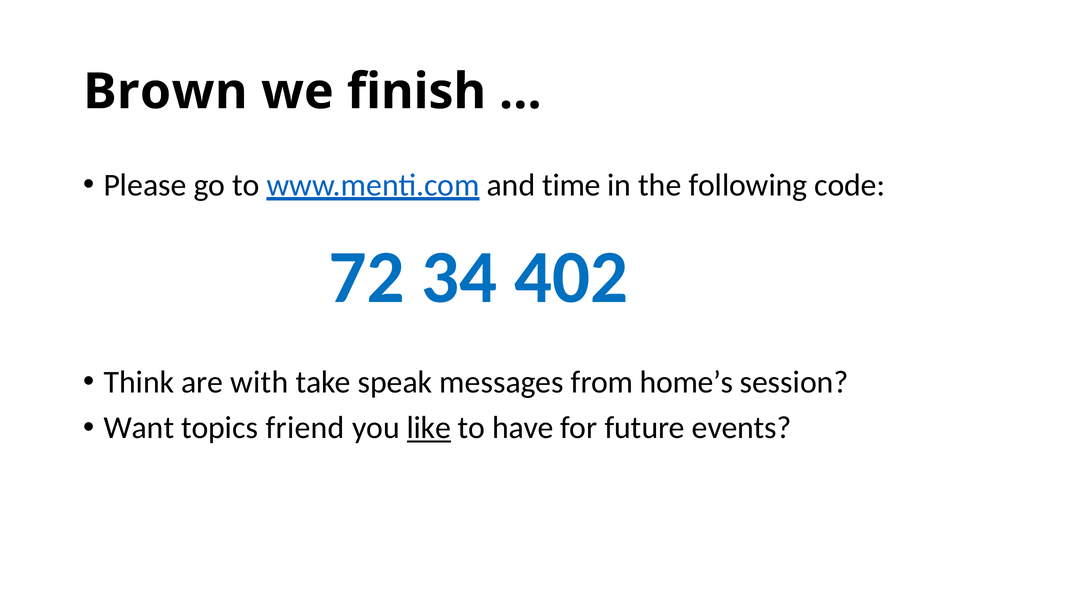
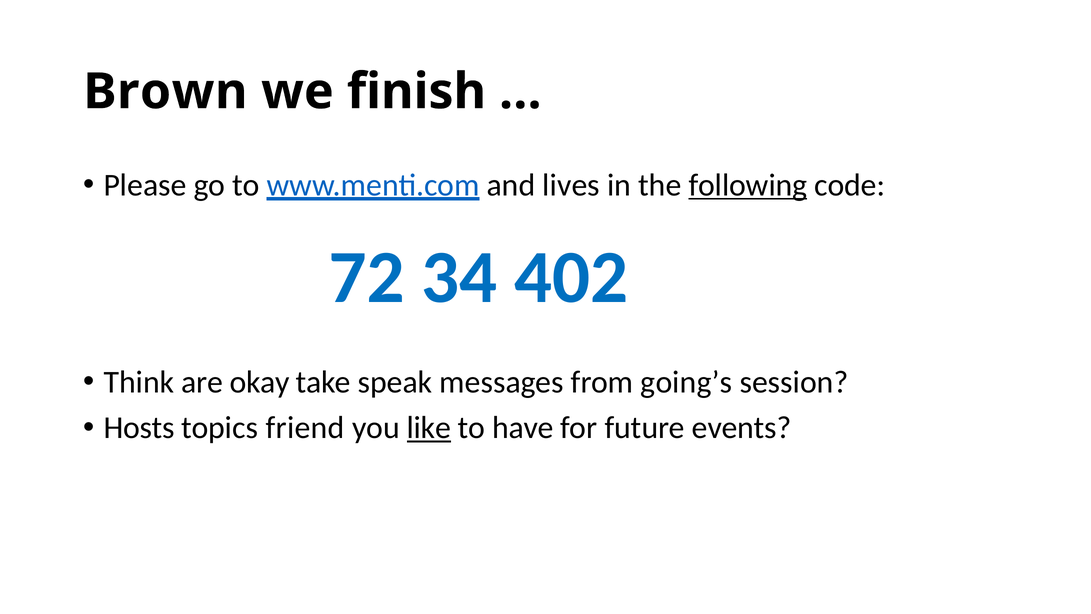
time: time -> lives
following underline: none -> present
with: with -> okay
home’s: home’s -> going’s
Want: Want -> Hosts
